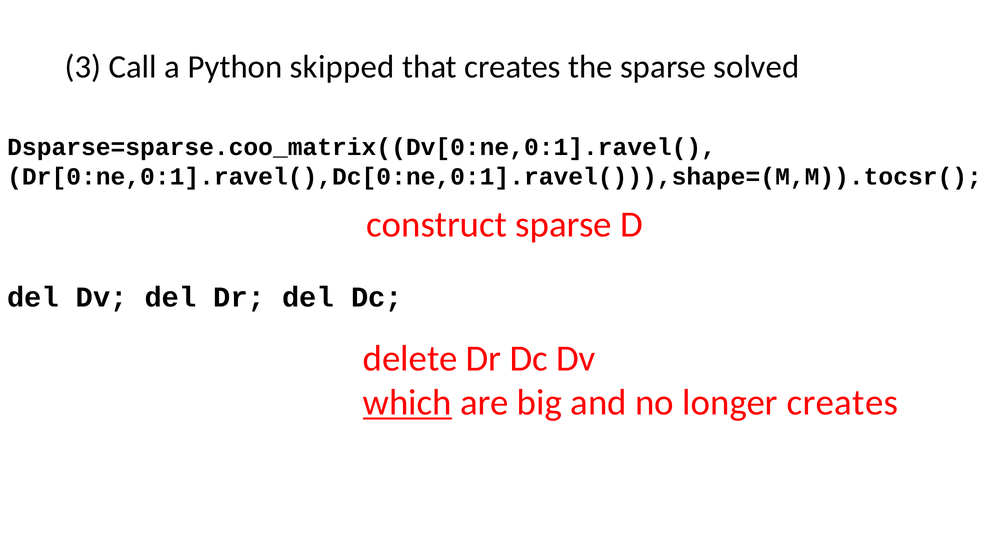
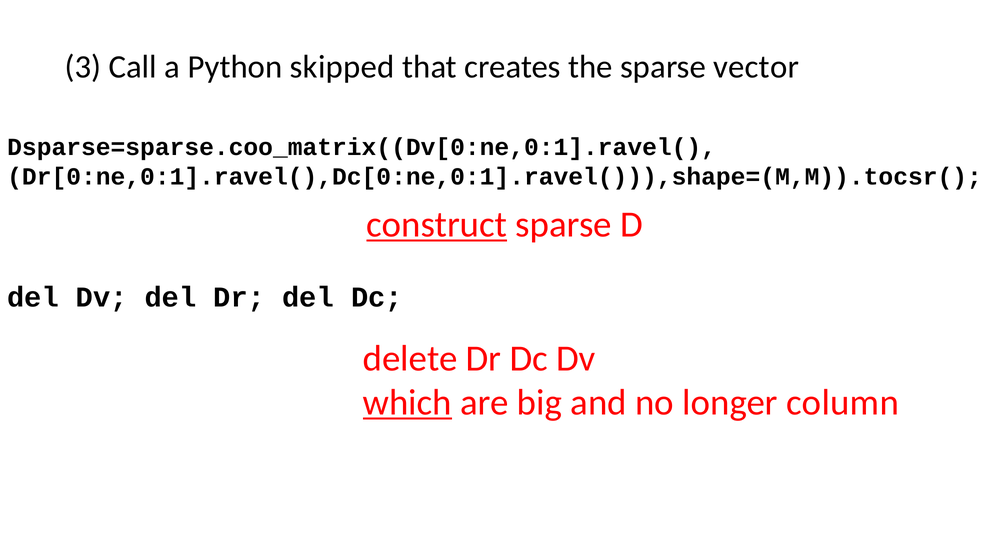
solved: solved -> vector
construct underline: none -> present
longer creates: creates -> column
